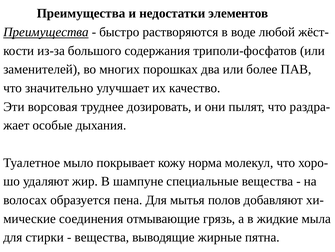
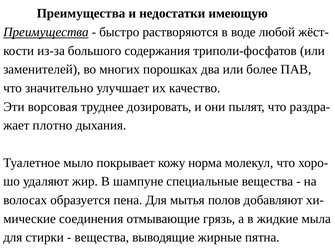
элементов: элементов -> имеющую
особые: особые -> плотно
